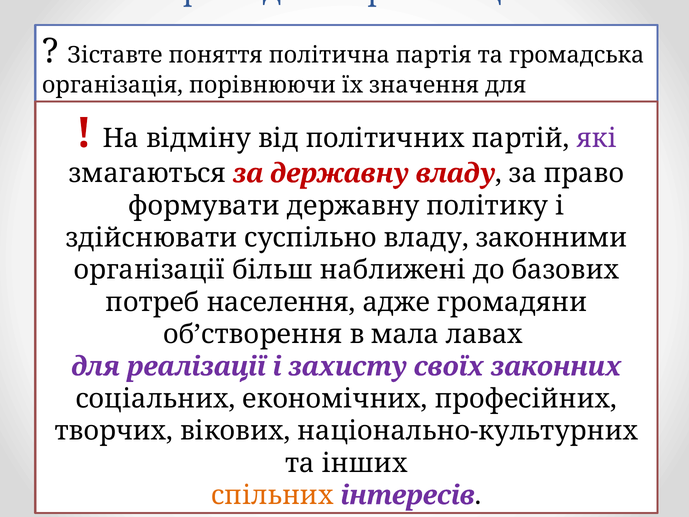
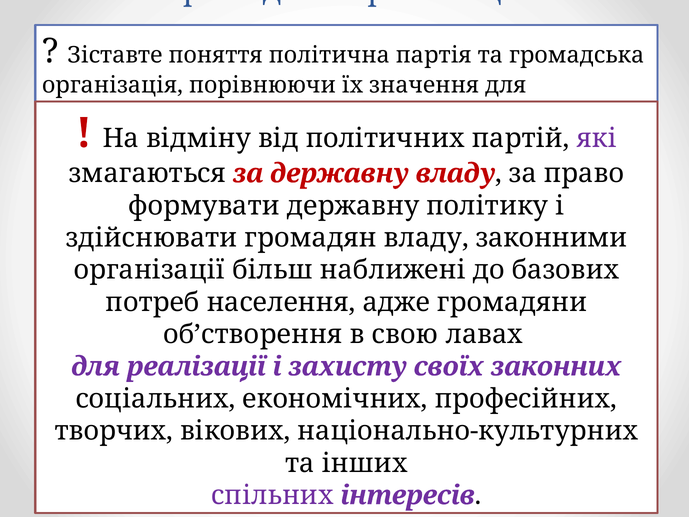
суспільно at (311, 238): суспільно -> громадян
мала: мала -> свою
спільних at (272, 495) colour: orange -> purple
